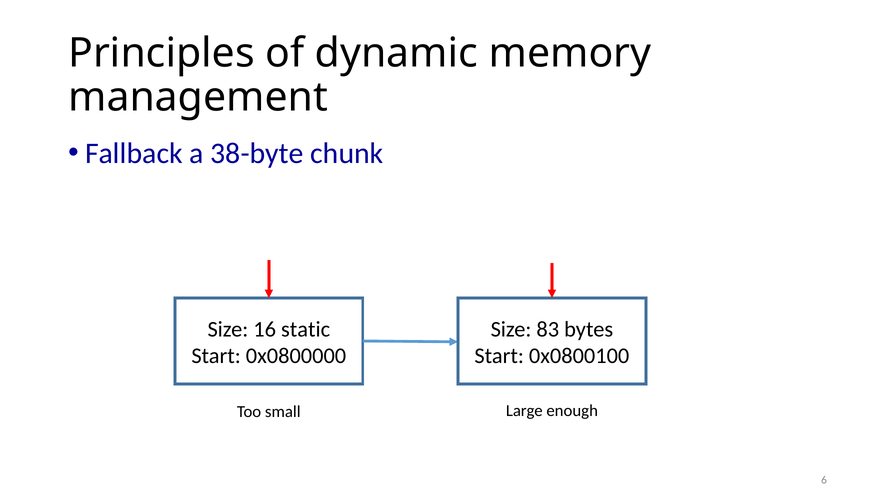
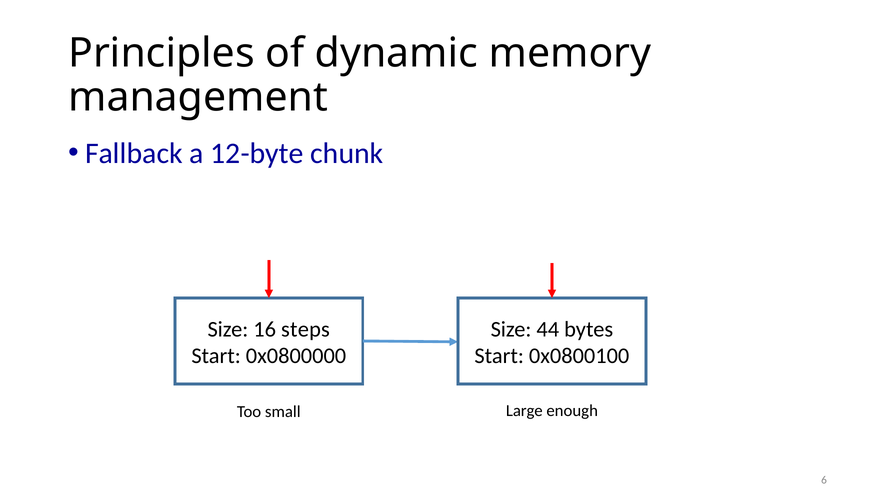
38-byte: 38-byte -> 12-byte
static: static -> steps
83: 83 -> 44
